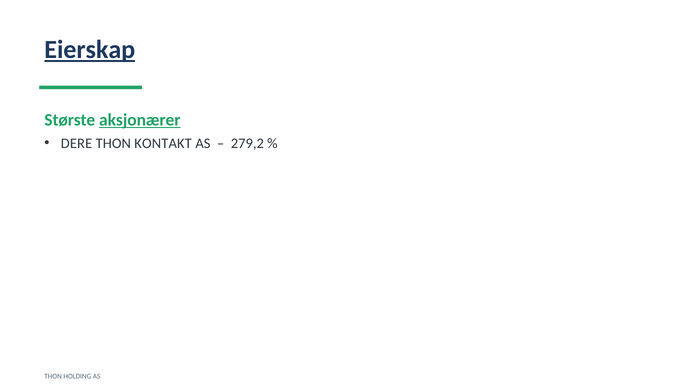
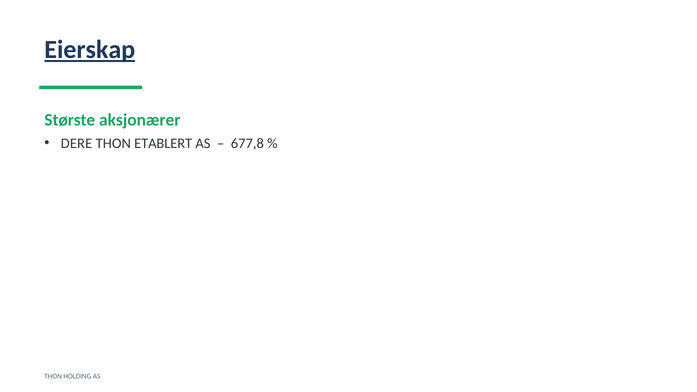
aksjonærer underline: present -> none
KONTAKT: KONTAKT -> ETABLERT
279,2: 279,2 -> 677,8
